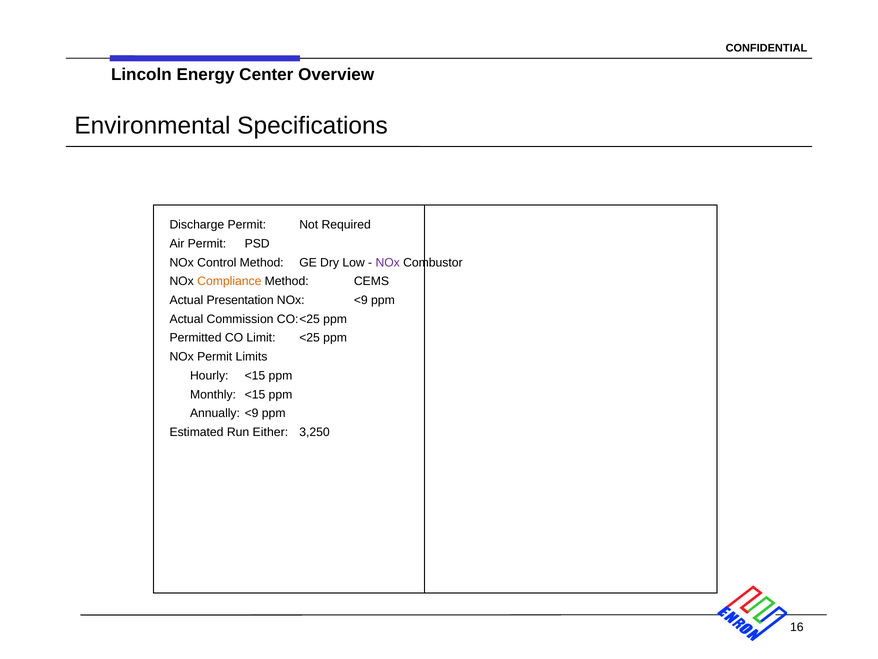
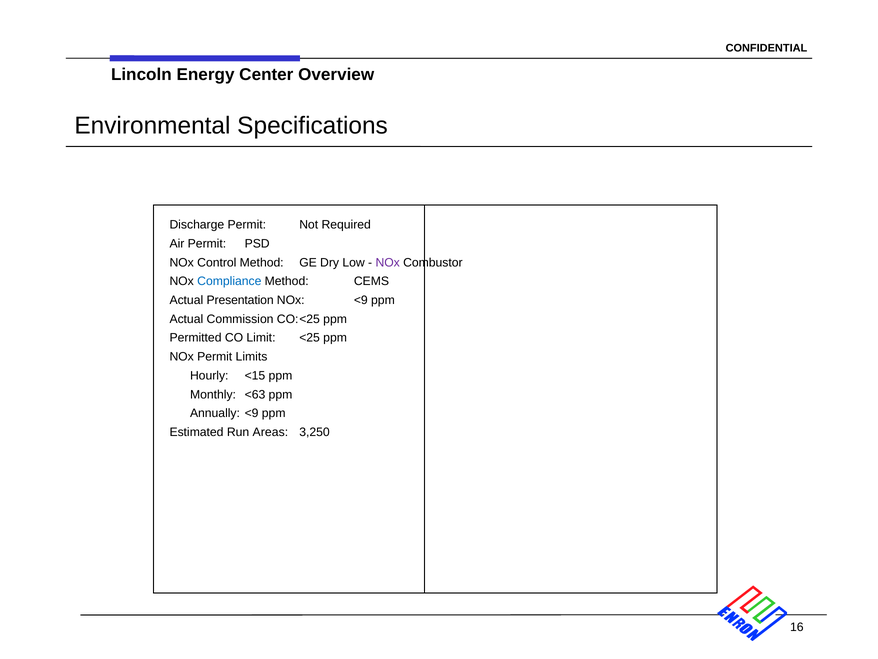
Compliance colour: orange -> blue
Monthly <15: <15 -> <63
Either: Either -> Areas
